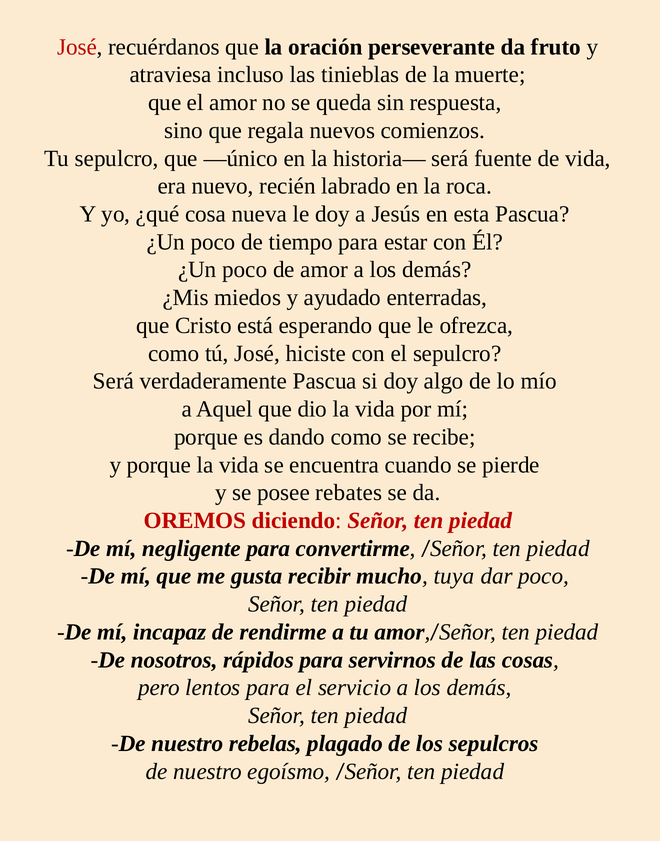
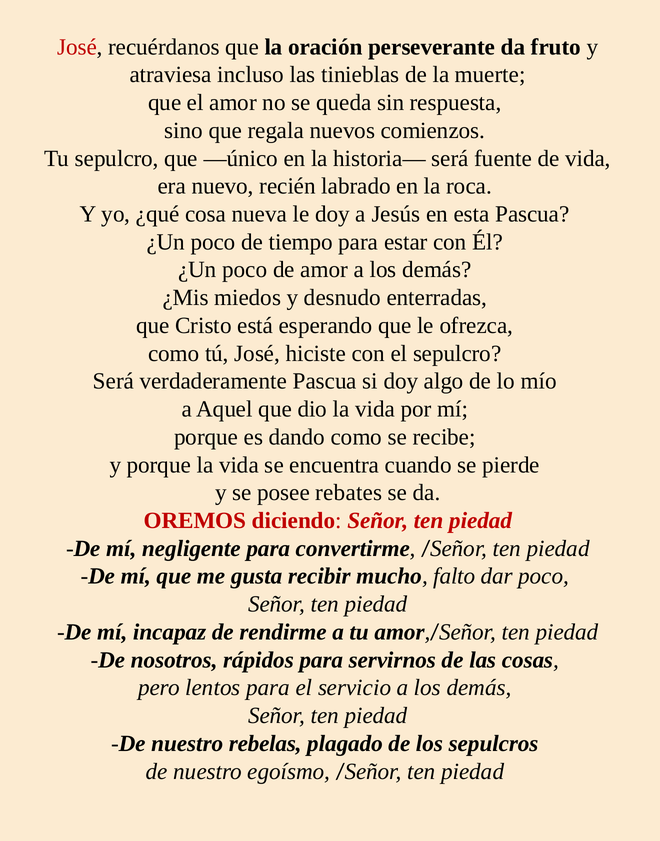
ayudado: ayudado -> desnudo
tuya: tuya -> falto
